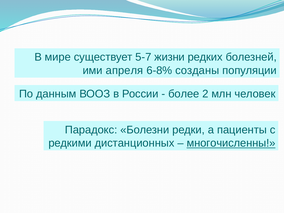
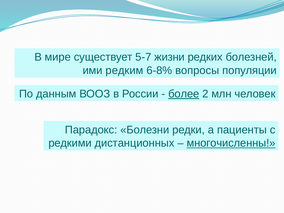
апреля: апреля -> редким
созданы: созданы -> вопросы
более underline: none -> present
